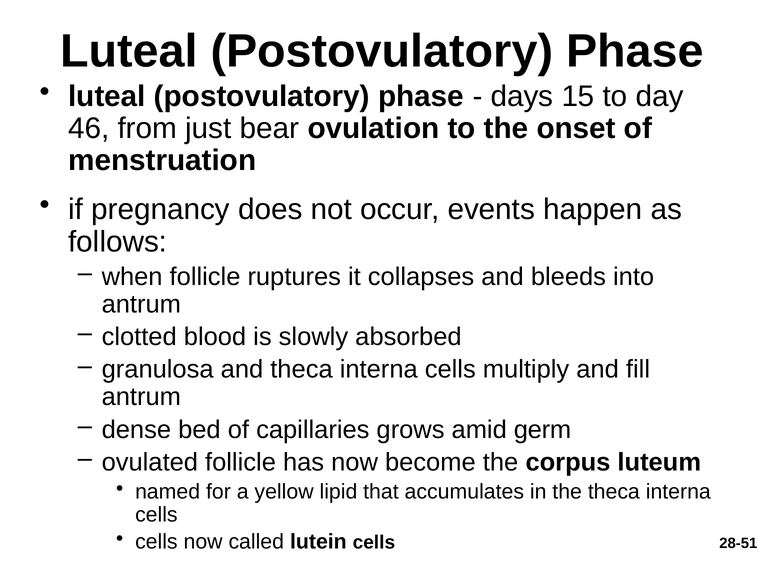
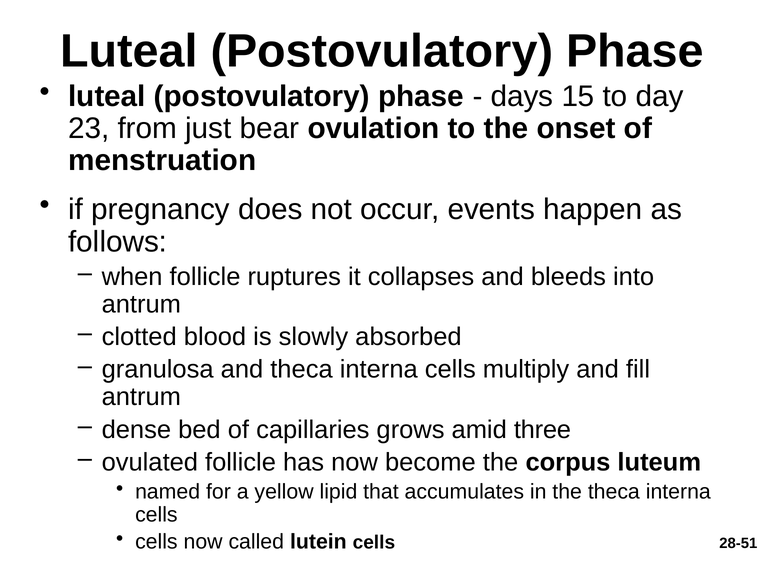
46: 46 -> 23
germ: germ -> three
